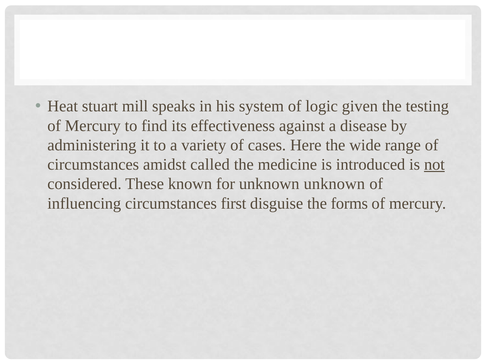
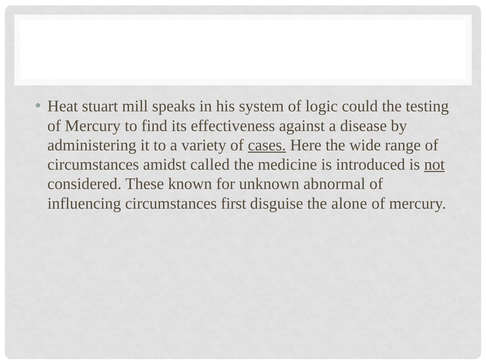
given: given -> could
cases underline: none -> present
unknown unknown: unknown -> abnormal
forms: forms -> alone
